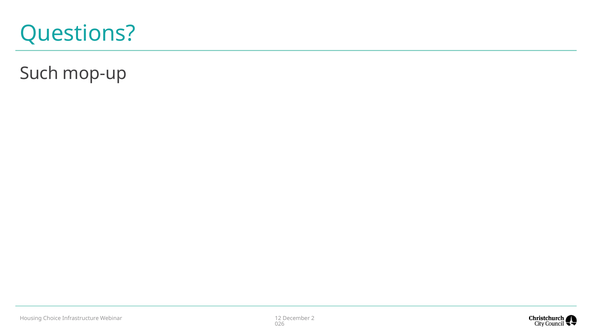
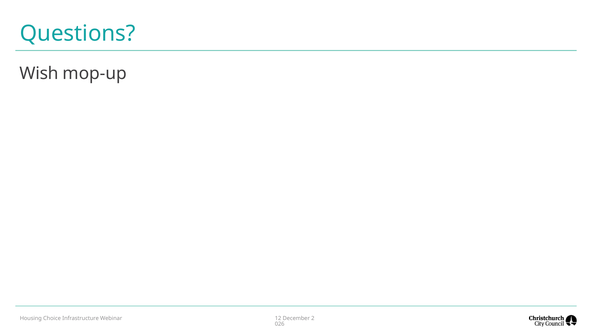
Such: Such -> Wish
